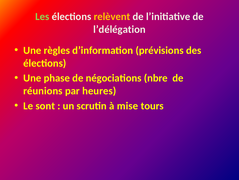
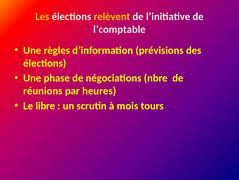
Les colour: light green -> yellow
l’délégation: l’délégation -> l’comptable
sont: sont -> libre
mise: mise -> mois
